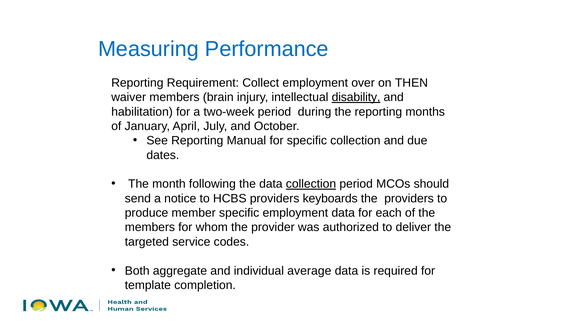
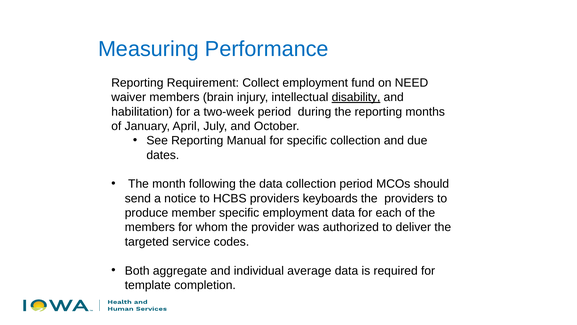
over: over -> fund
THEN: THEN -> NEED
collection at (311, 184) underline: present -> none
